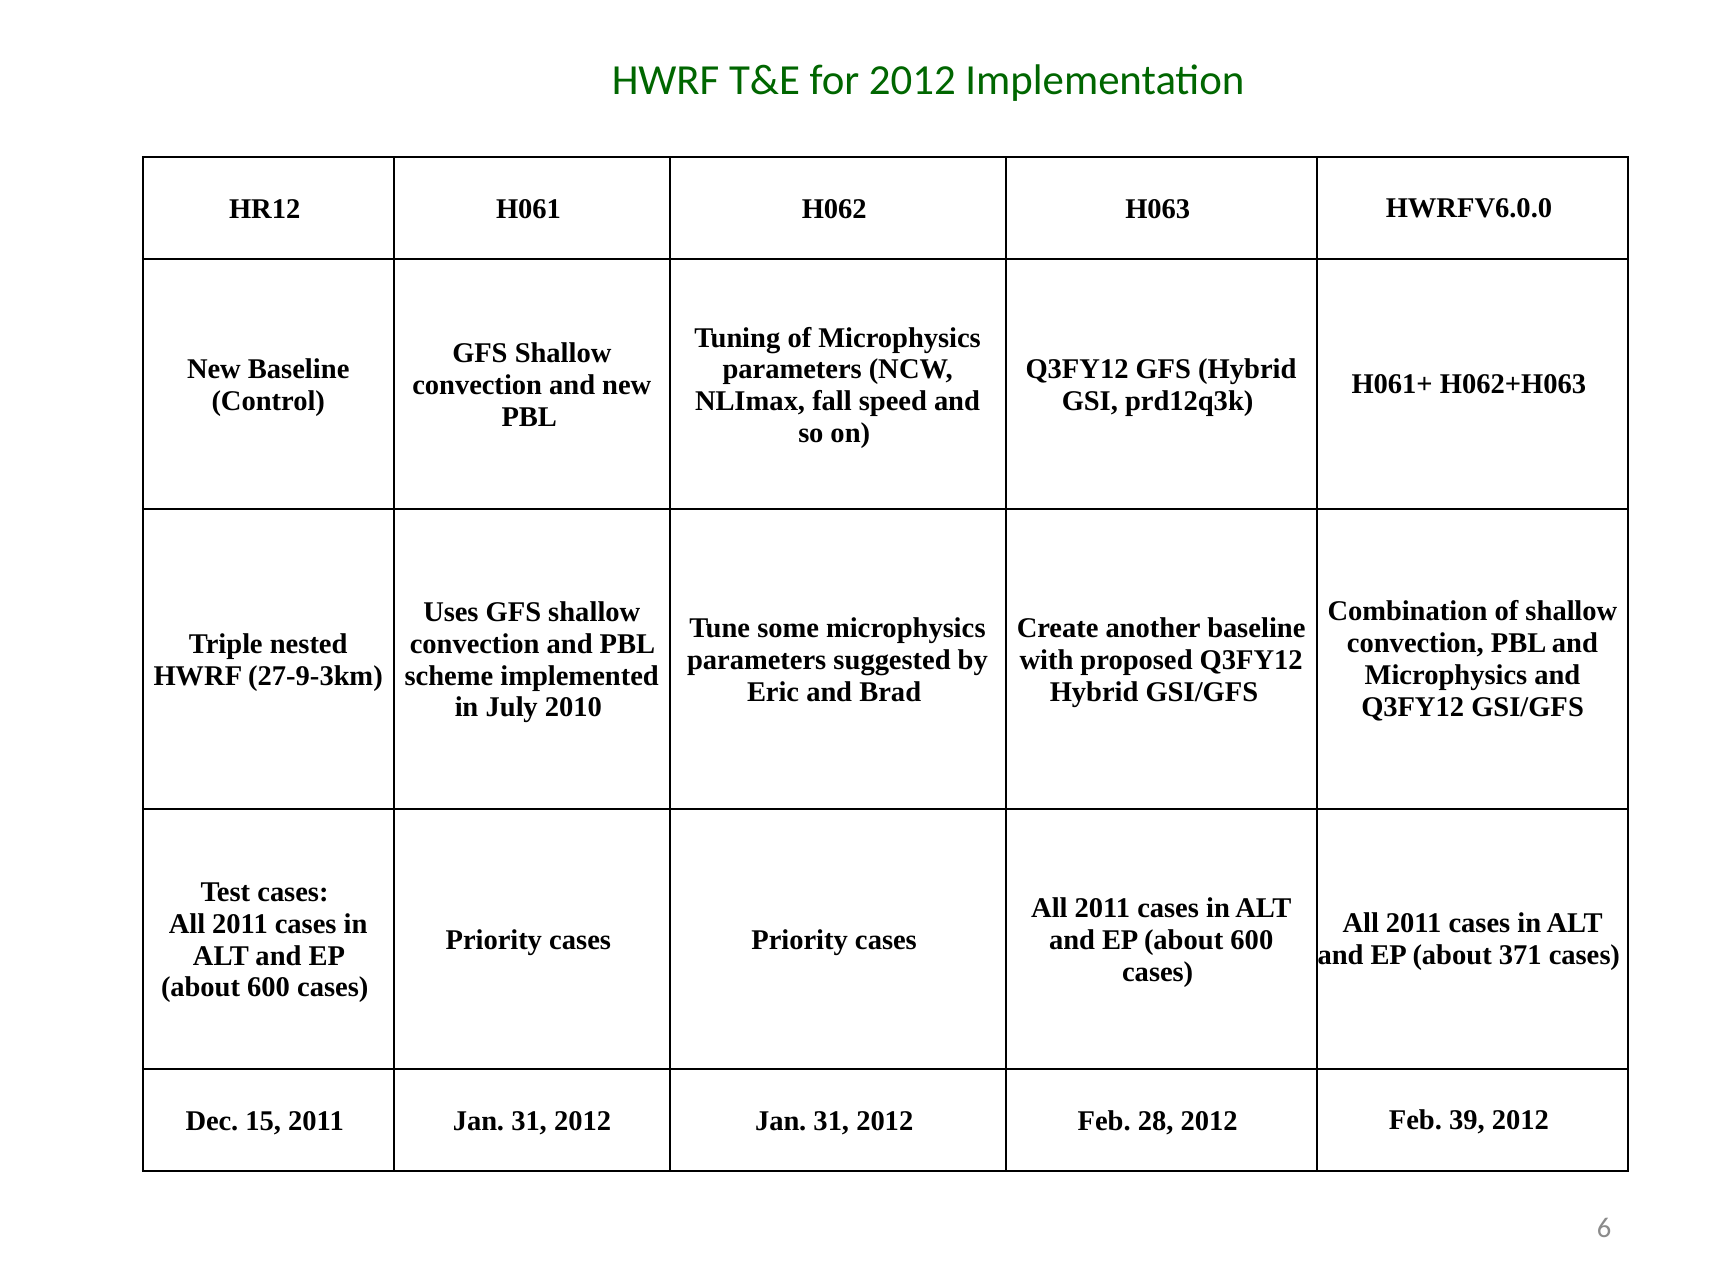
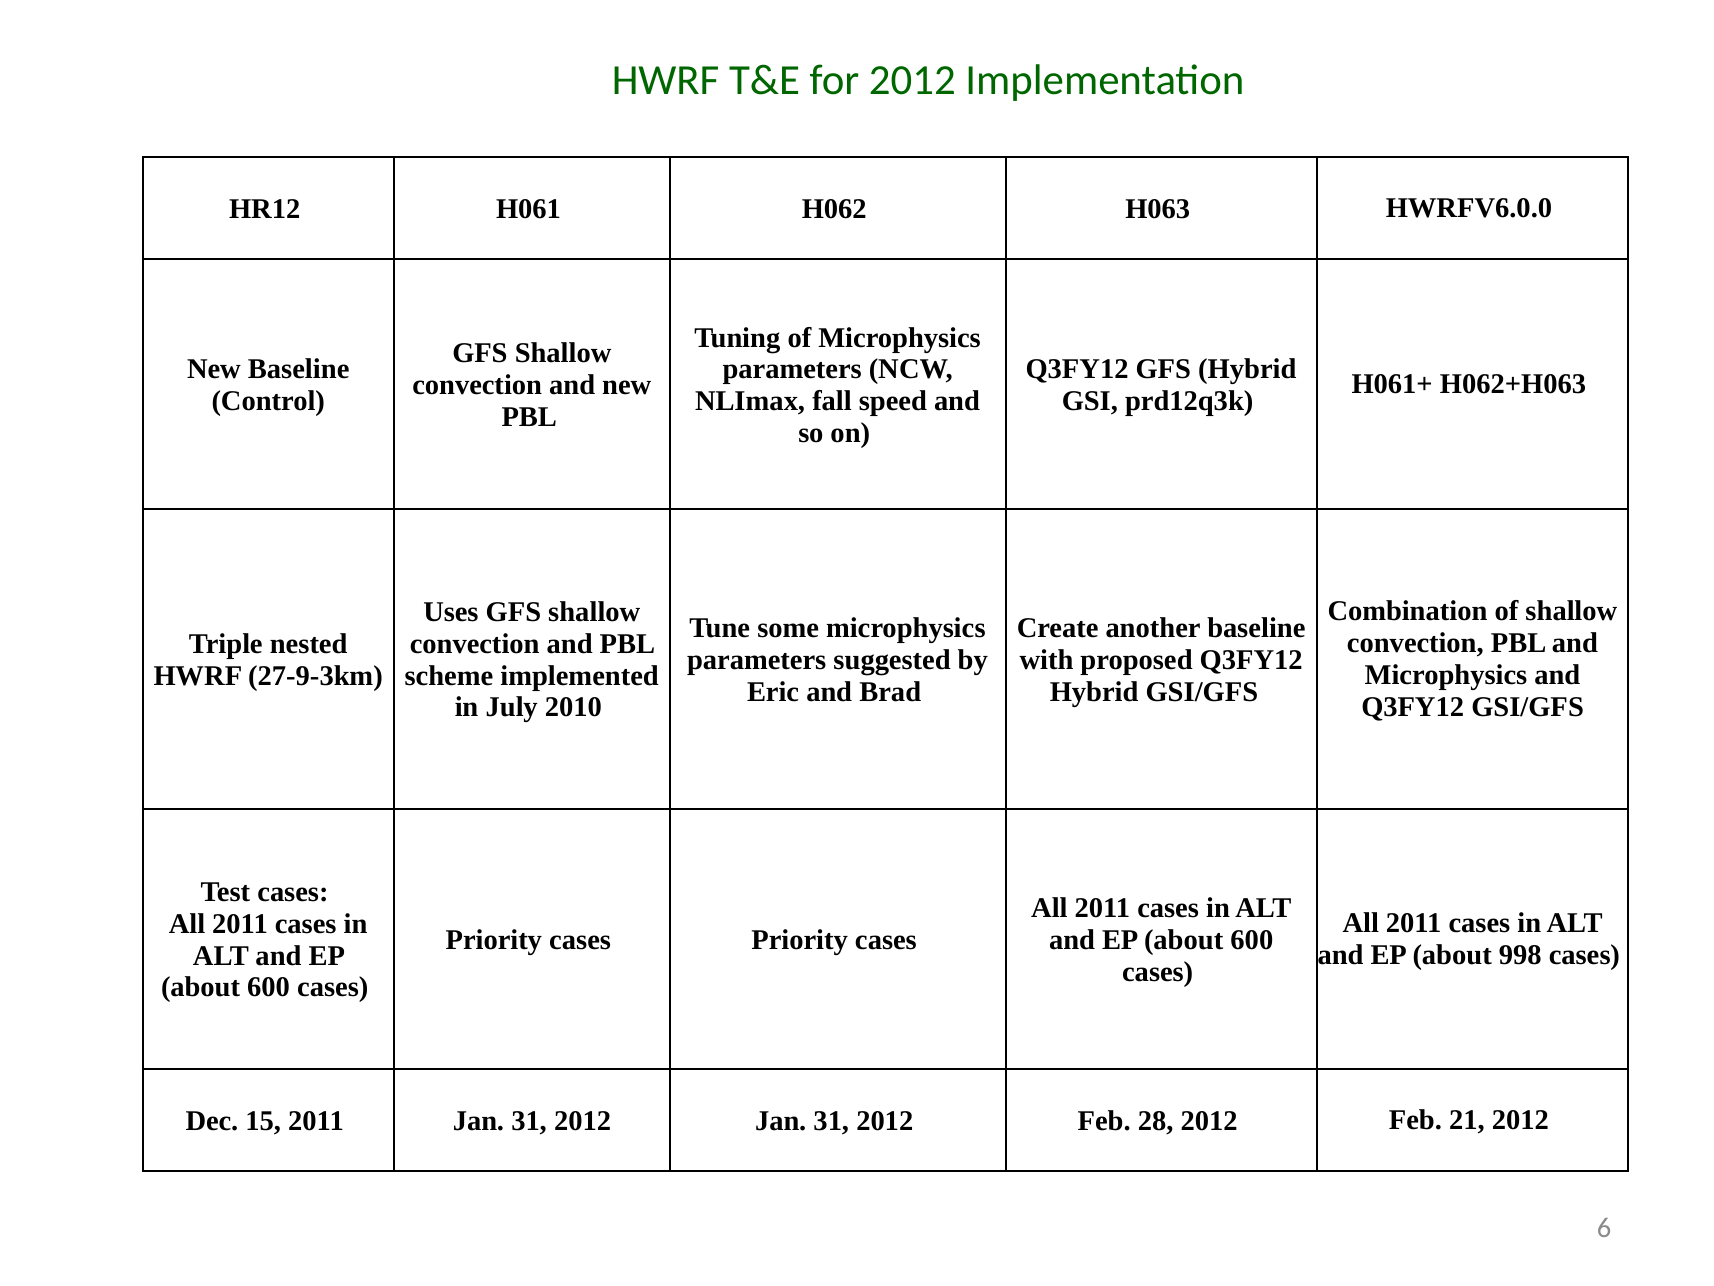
371: 371 -> 998
39: 39 -> 21
